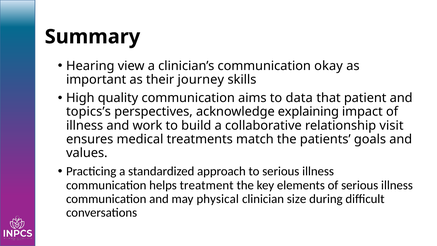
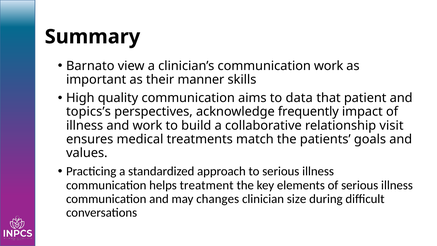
Hearing: Hearing -> Barnato
communication okay: okay -> work
journey: journey -> manner
explaining: explaining -> frequently
physical: physical -> changes
